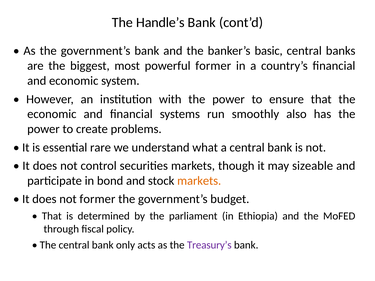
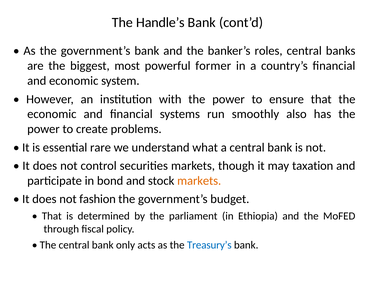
basic: basic -> roles
sizeable: sizeable -> taxation
not former: former -> fashion
Treasury’s colour: purple -> blue
